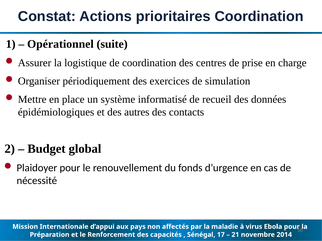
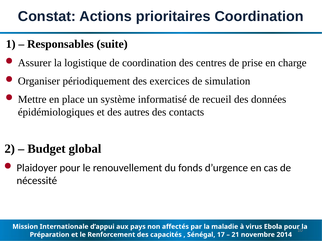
Opérationnel: Opérationnel -> Responsables
